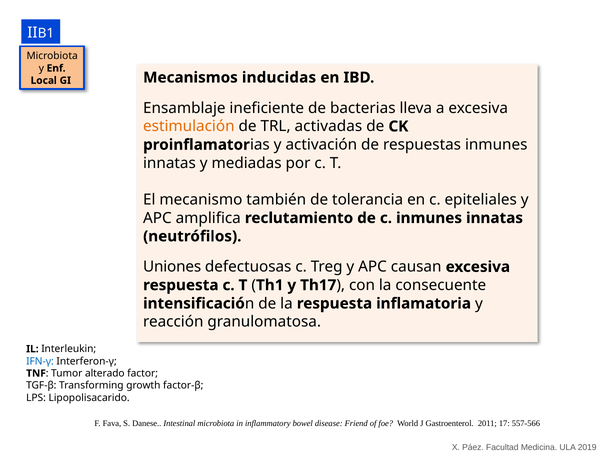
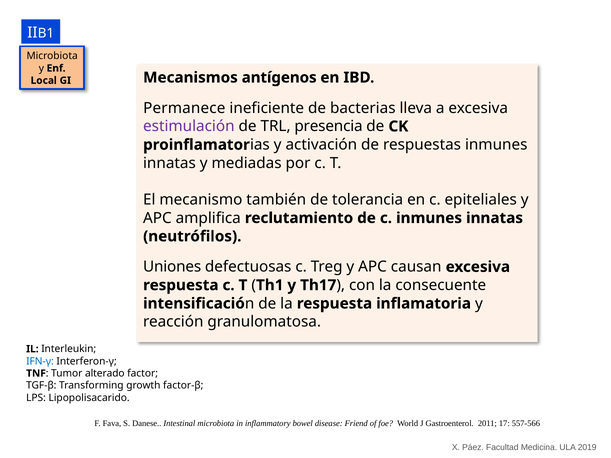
inducidas: inducidas -> antígenos
Ensamblaje: Ensamblaje -> Permanece
estimulación colour: orange -> purple
activadas: activadas -> presencia
